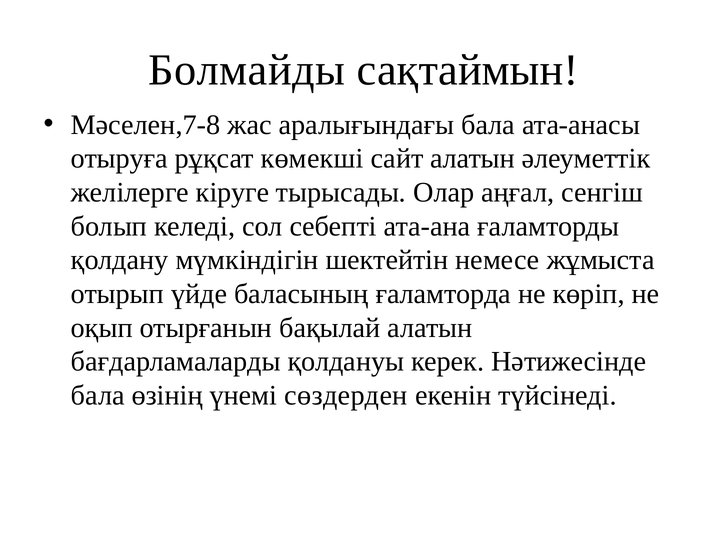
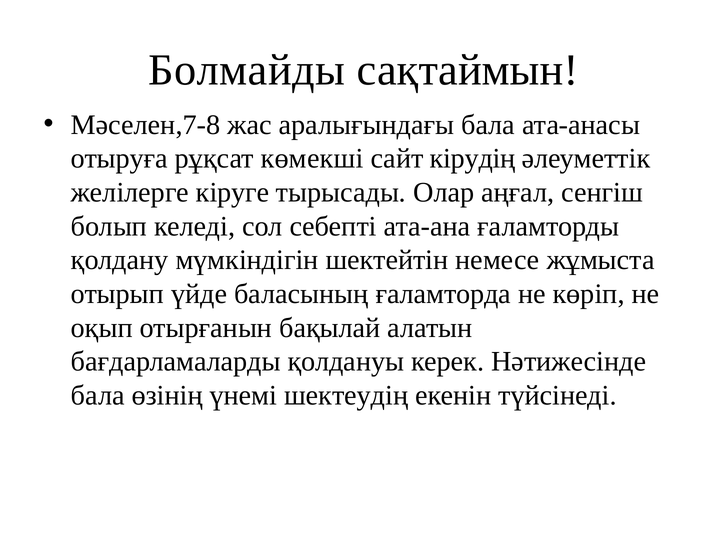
сайт алатын: алатын -> кірудің
сөздерден: сөздерден -> шектеудің
